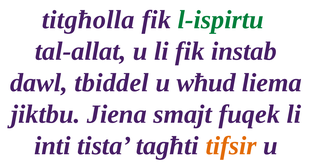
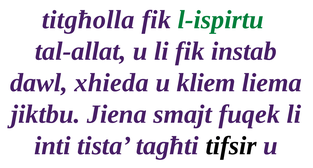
tbiddel: tbiddel -> xhieda
wħud: wħud -> kliem
tifsir colour: orange -> black
